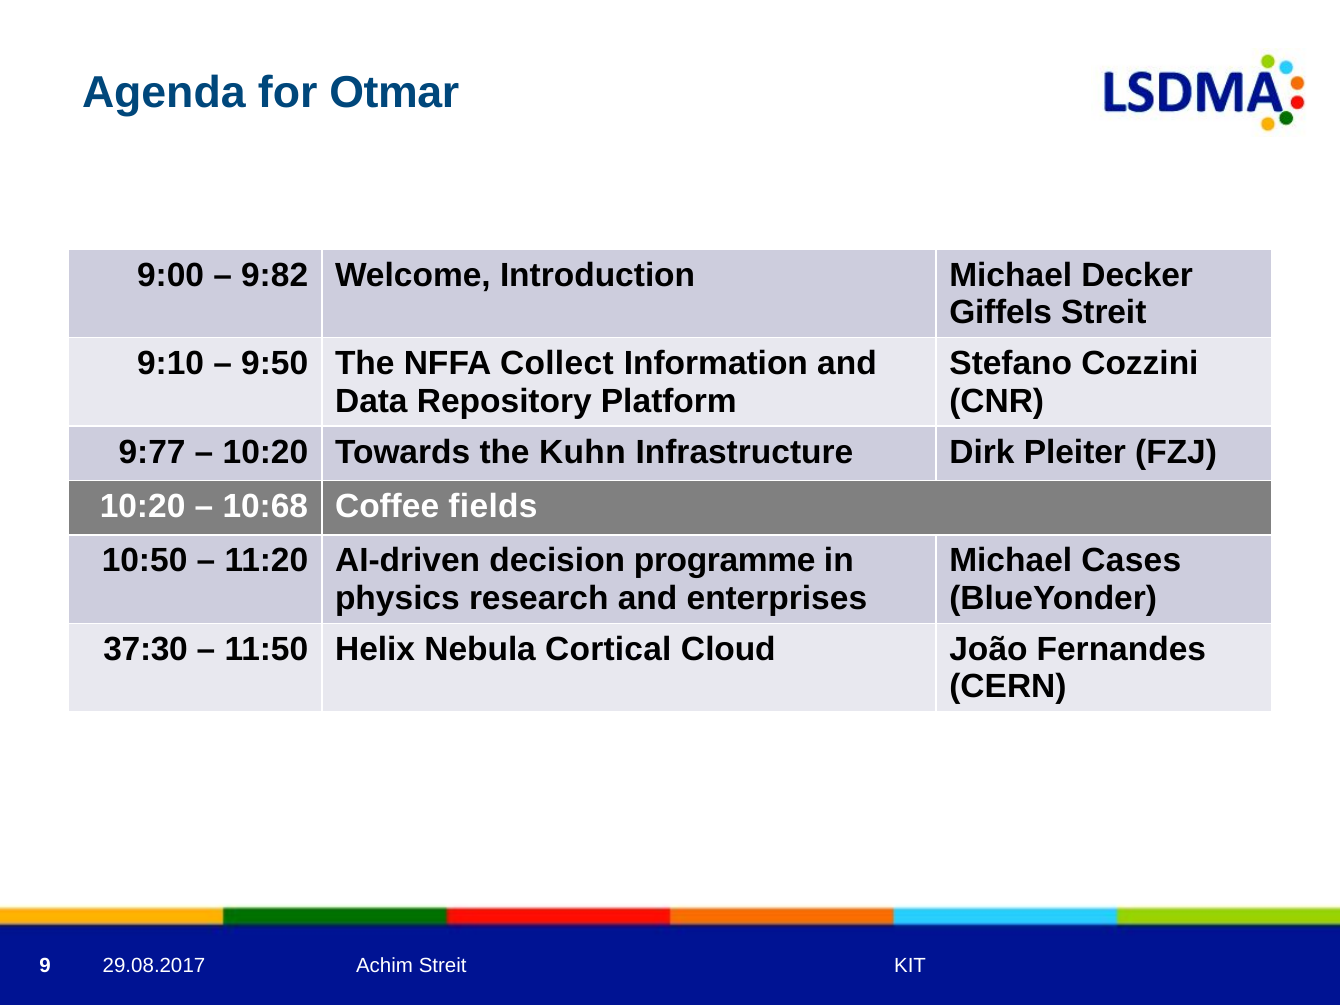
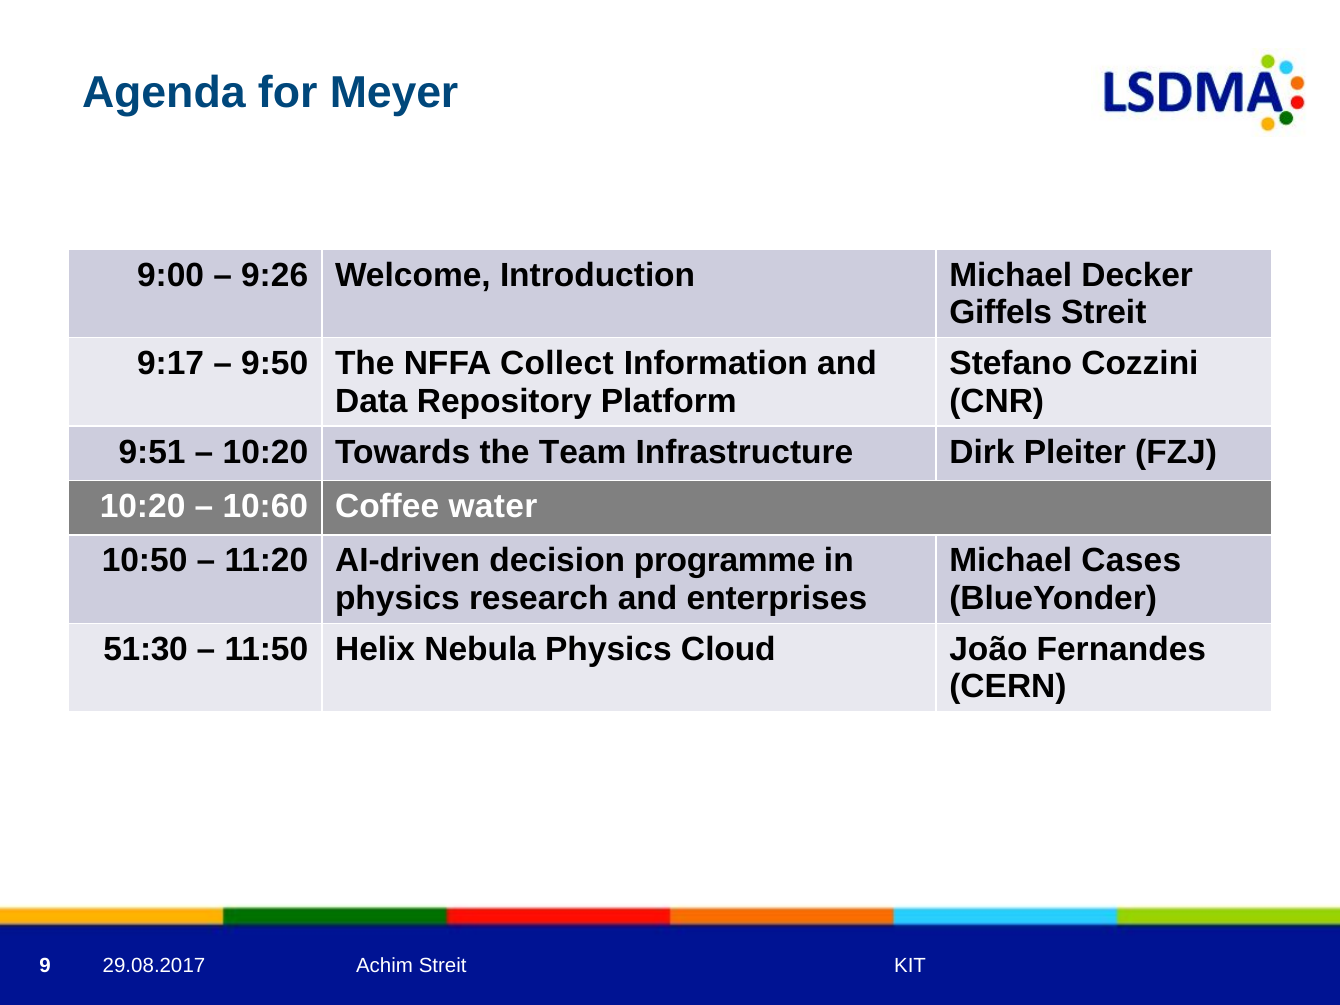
Otmar: Otmar -> Meyer
9:82: 9:82 -> 9:26
9:10: 9:10 -> 9:17
9:77: 9:77 -> 9:51
Kuhn: Kuhn -> Team
10:68: 10:68 -> 10:60
fields: fields -> water
37:30: 37:30 -> 51:30
Nebula Cortical: Cortical -> Physics
